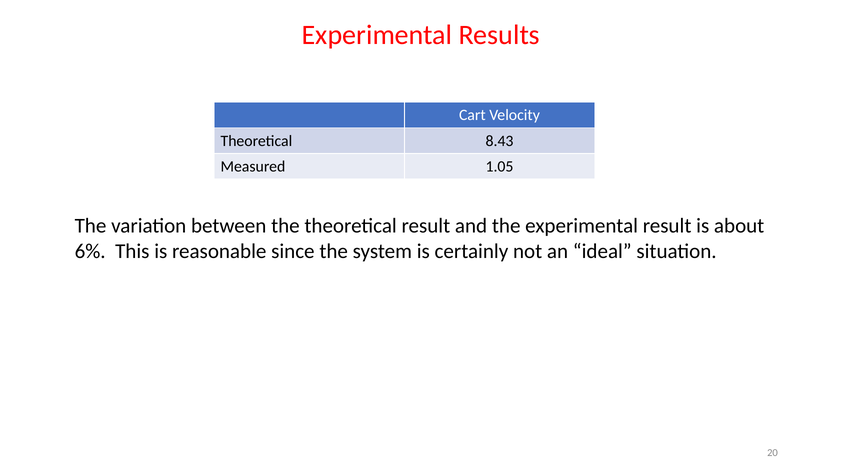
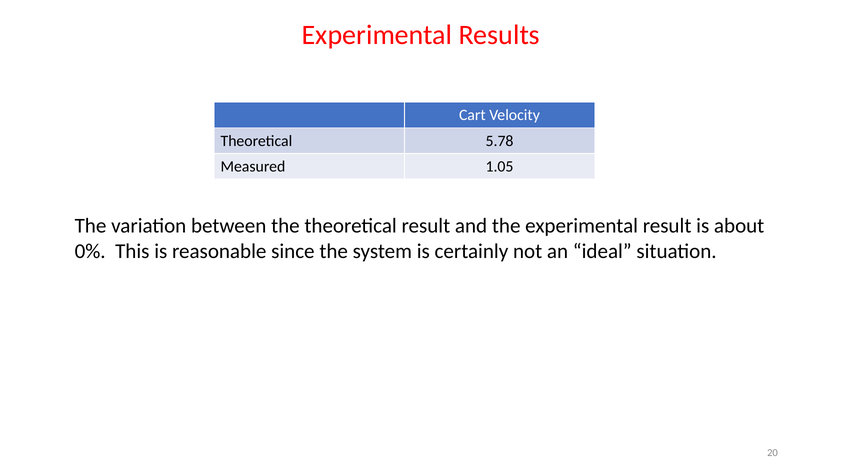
8.43: 8.43 -> 5.78
6%: 6% -> 0%
